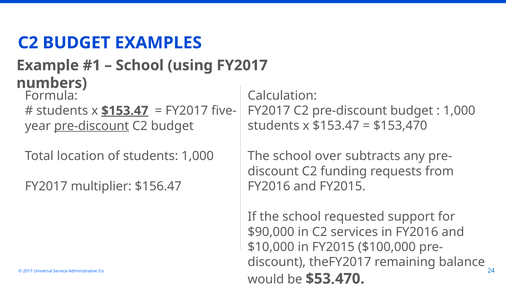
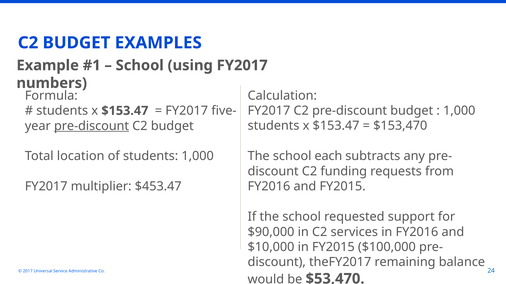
$153.47 at (125, 111) underline: present -> none
over: over -> each
$156.47: $156.47 -> $453.47
